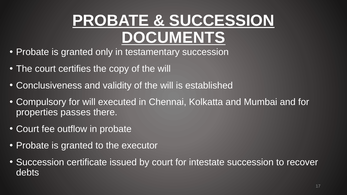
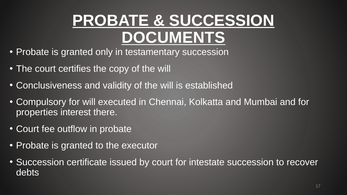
passes: passes -> interest
